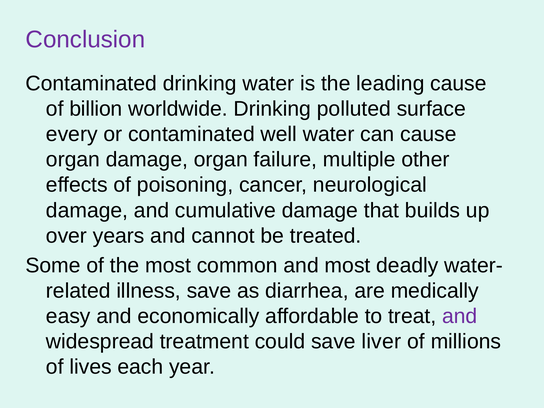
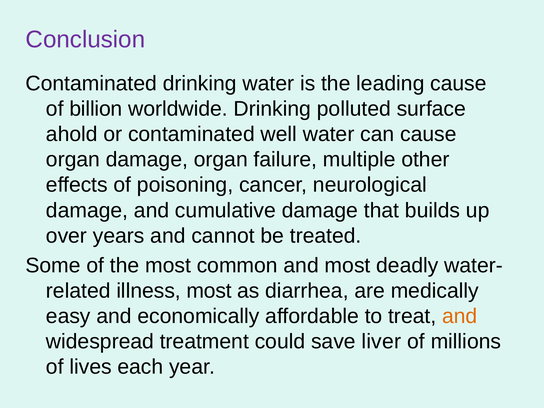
every: every -> ahold
illness save: save -> most
and at (460, 316) colour: purple -> orange
